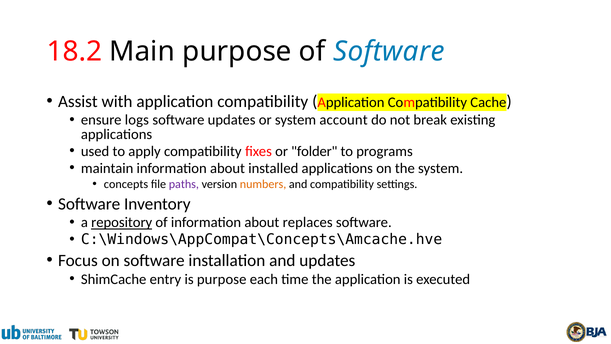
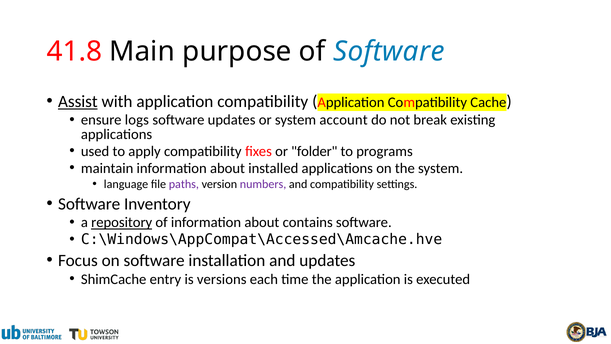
18.2: 18.2 -> 41.8
Assist underline: none -> present
concepts: concepts -> language
numbers colour: orange -> purple
replaces: replaces -> contains
C:\Windows\AppCompat\Concepts\Amcache.hve: C:\Windows\AppCompat\Concepts\Amcache.hve -> C:\Windows\AppCompat\Accessed\Amcache.hve
is purpose: purpose -> versions
